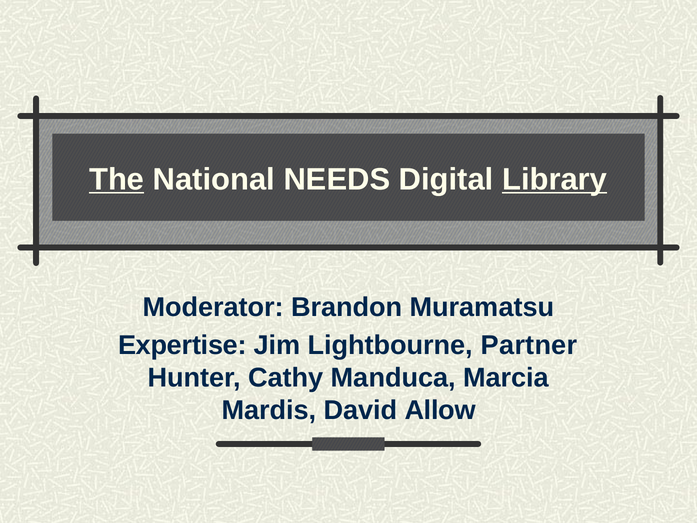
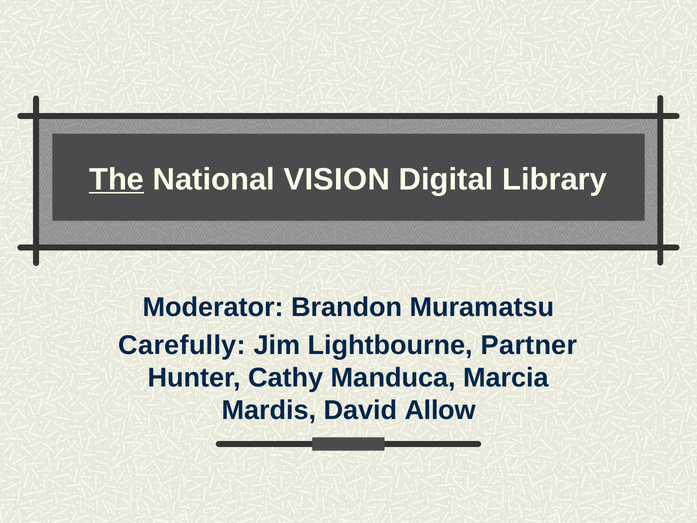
NEEDS: NEEDS -> VISION
Library underline: present -> none
Expertise: Expertise -> Carefully
